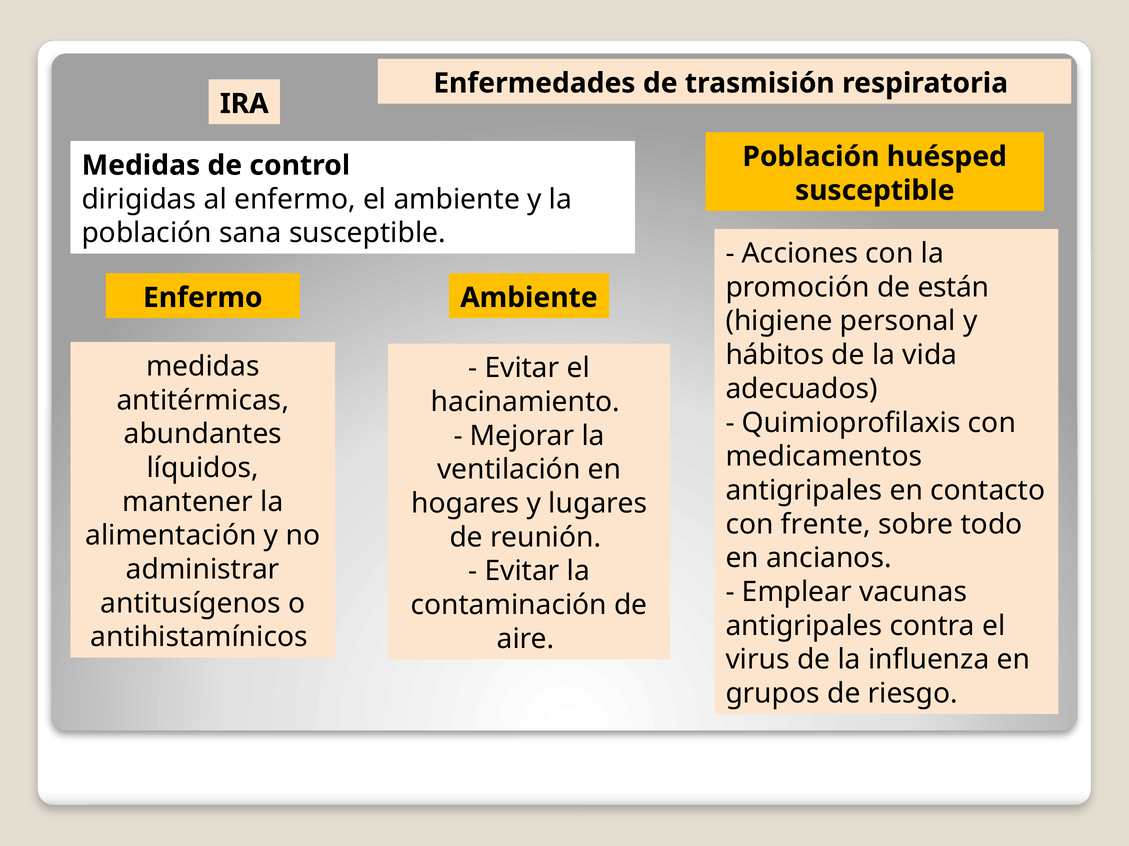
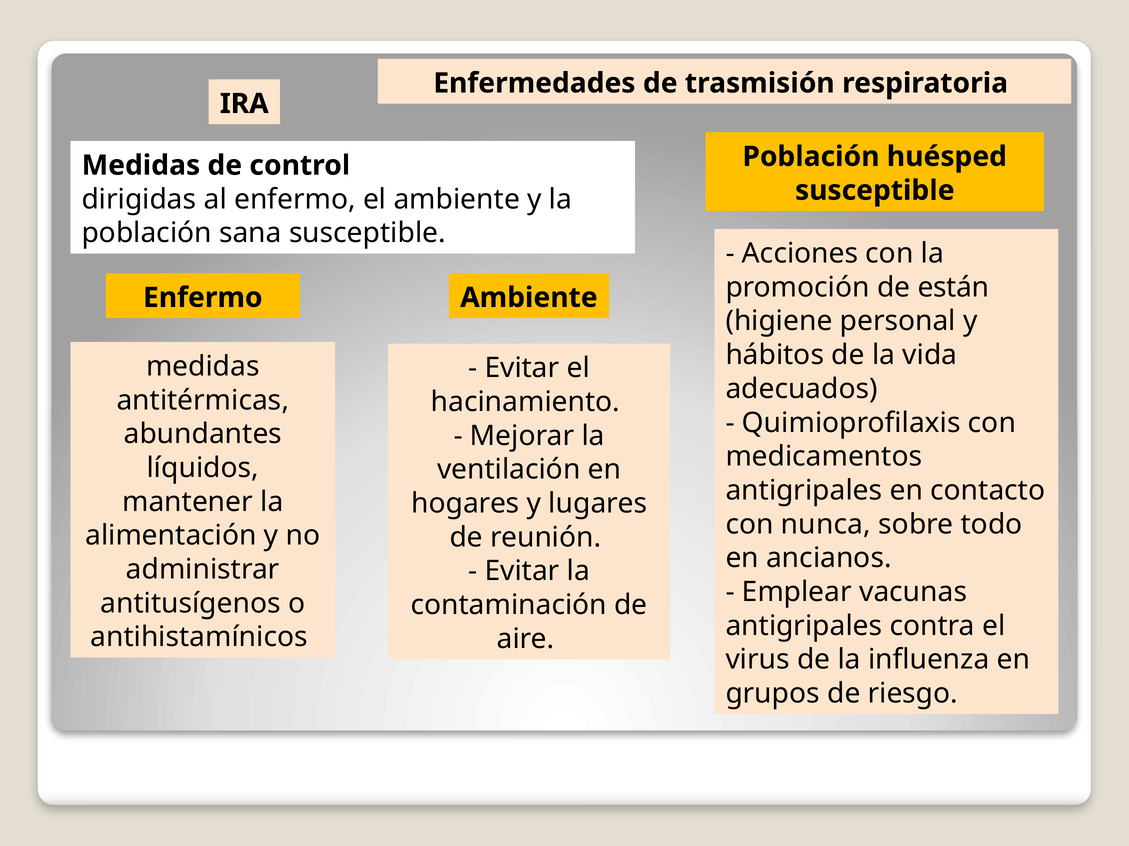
frente: frente -> nunca
